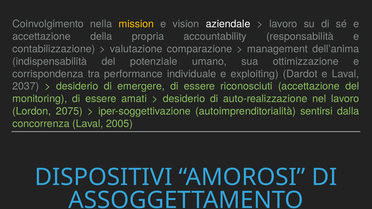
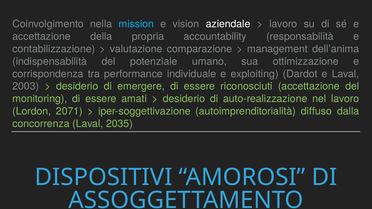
mission colour: yellow -> light blue
2037: 2037 -> 2003
2075: 2075 -> 2071
sentirsi: sentirsi -> diffuso
2005: 2005 -> 2035
